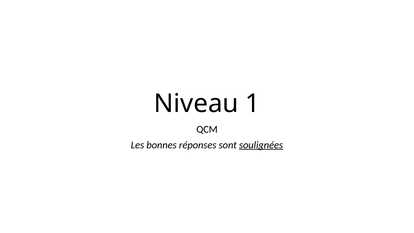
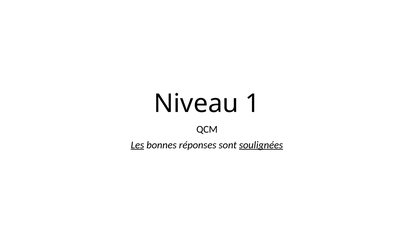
Les underline: none -> present
